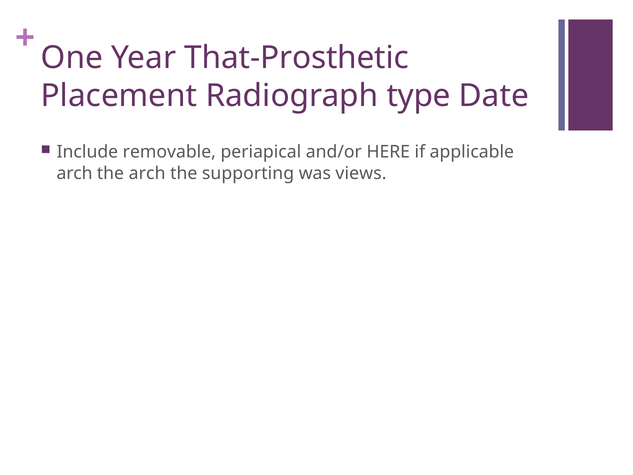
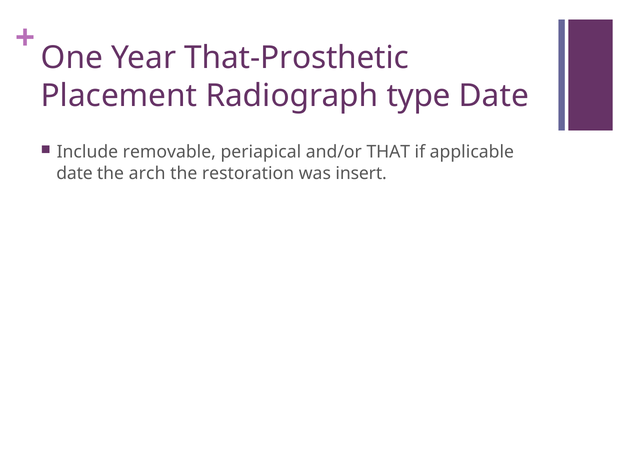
HERE: HERE -> THAT
arch at (75, 173): arch -> date
supporting: supporting -> restoration
views: views -> insert
